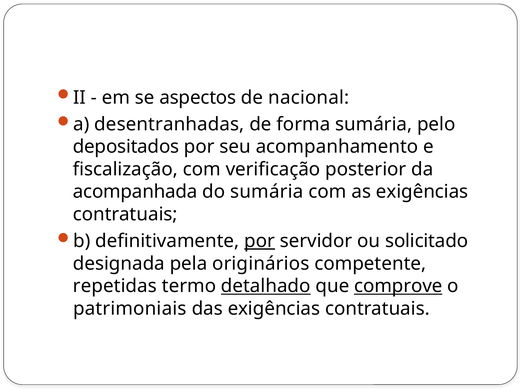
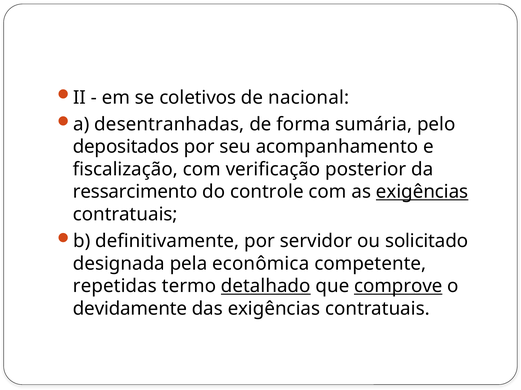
aspectos: aspectos -> coletivos
acompanhada: acompanhada -> ressarcimento
do sumária: sumária -> controle
exigências at (422, 192) underline: none -> present
por at (260, 241) underline: present -> none
originários: originários -> econômica
patrimoniais: patrimoniais -> devidamente
